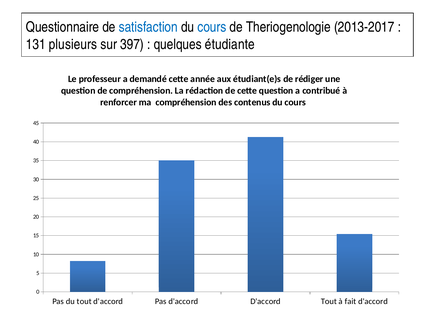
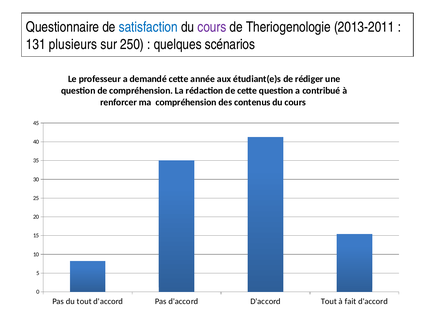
cours at (212, 27) colour: blue -> purple
2013-2017: 2013-2017 -> 2013-2011
397: 397 -> 250
étudiante: étudiante -> scénarios
